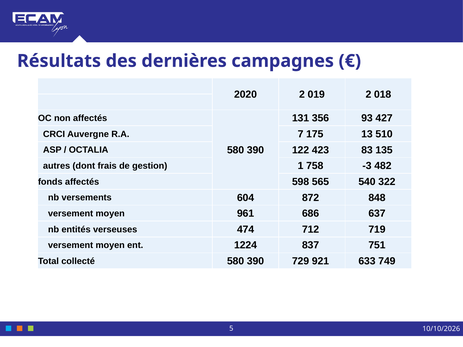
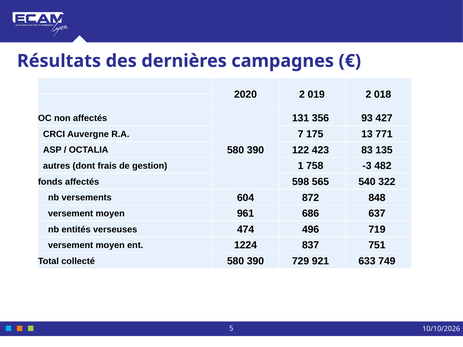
510: 510 -> 771
712: 712 -> 496
